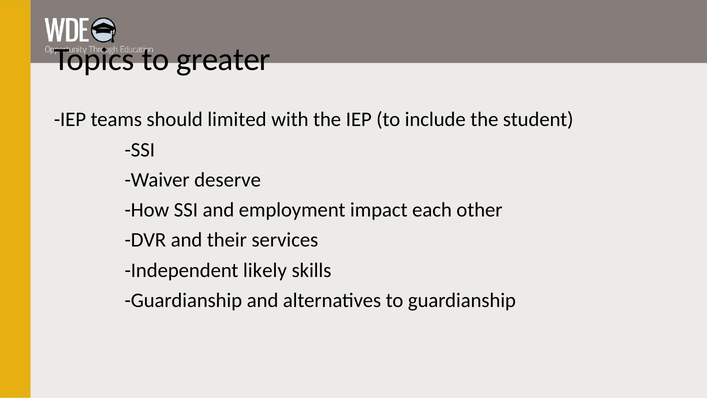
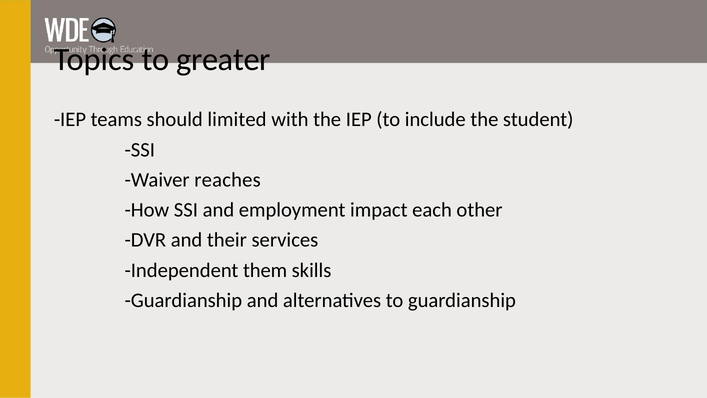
deserve: deserve -> reaches
likely: likely -> them
